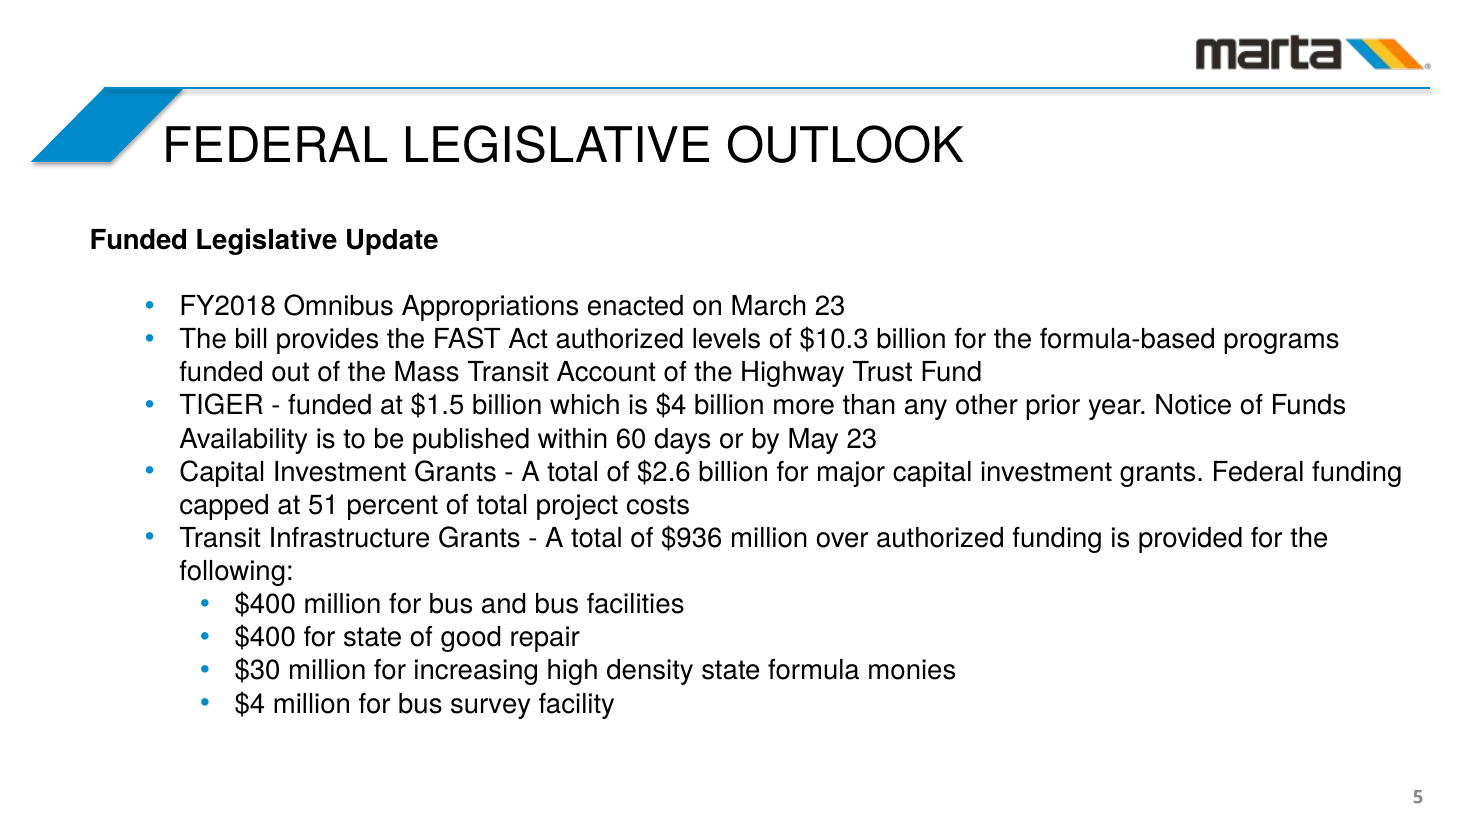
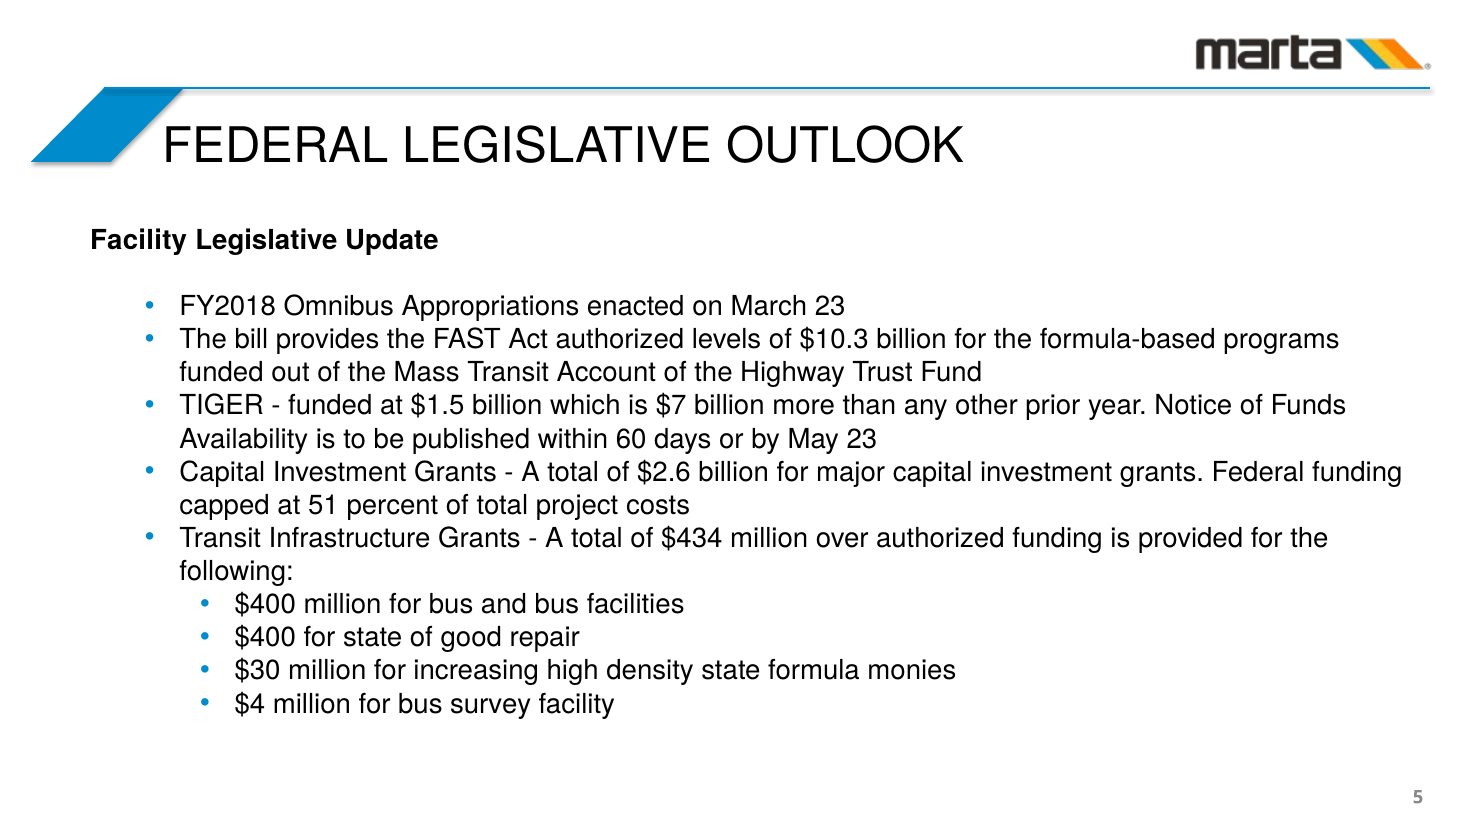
Funded at (139, 240): Funded -> Facility
is $4: $4 -> $7
$936: $936 -> $434
